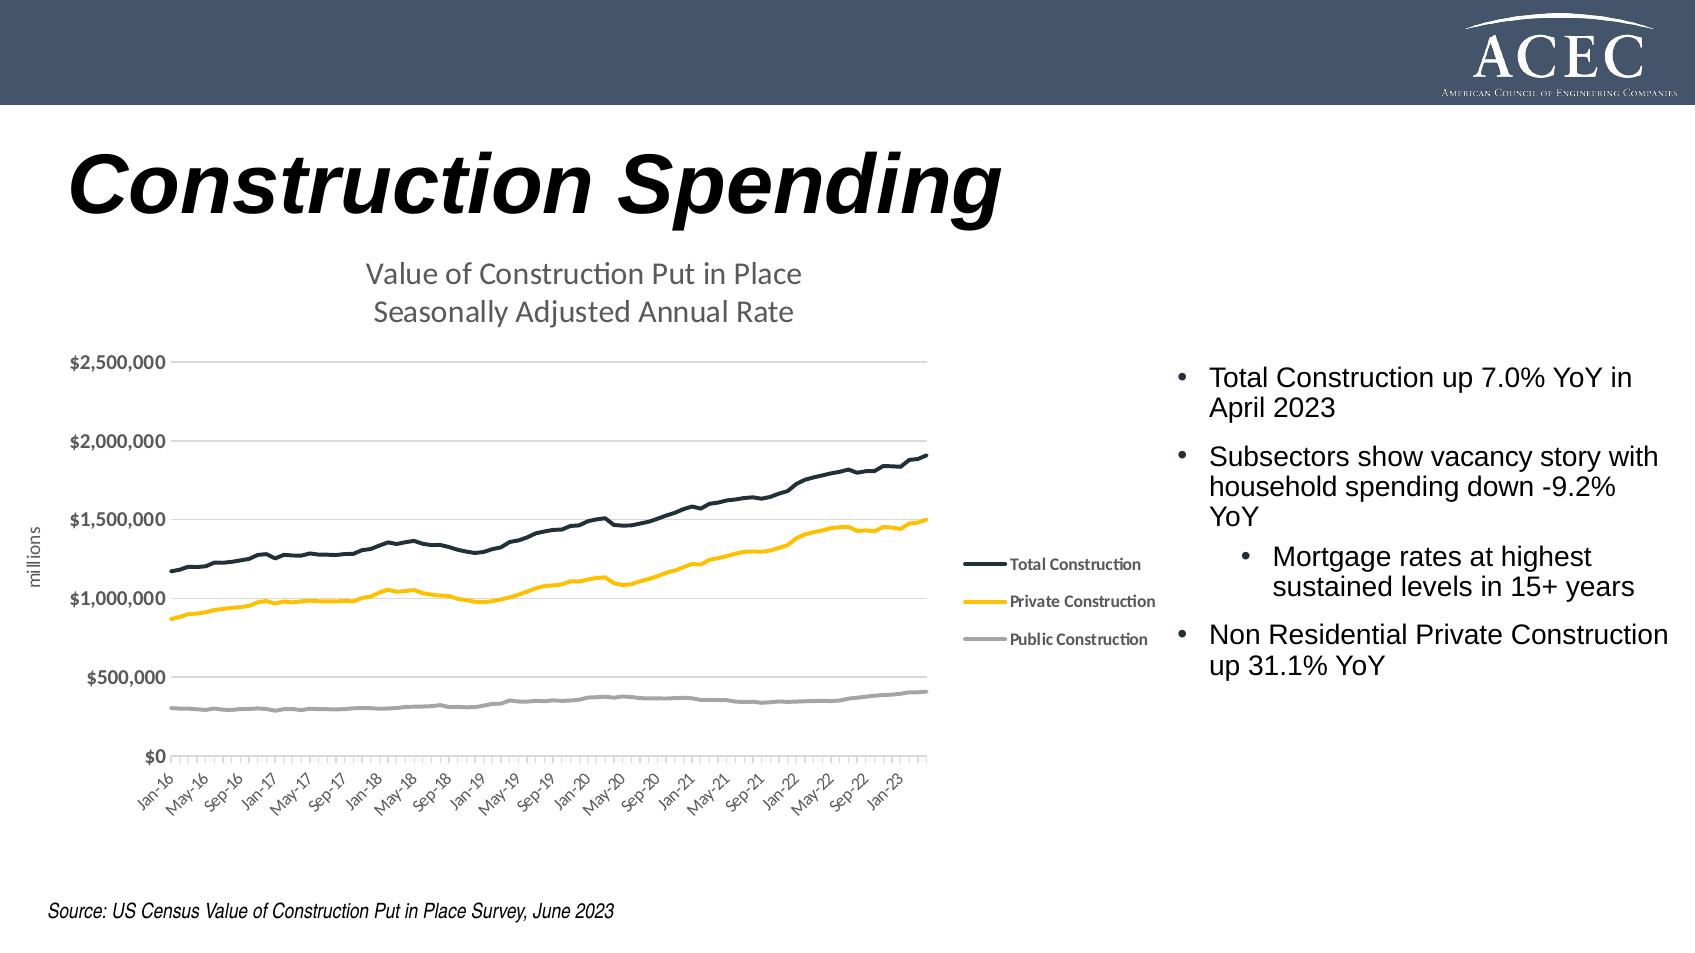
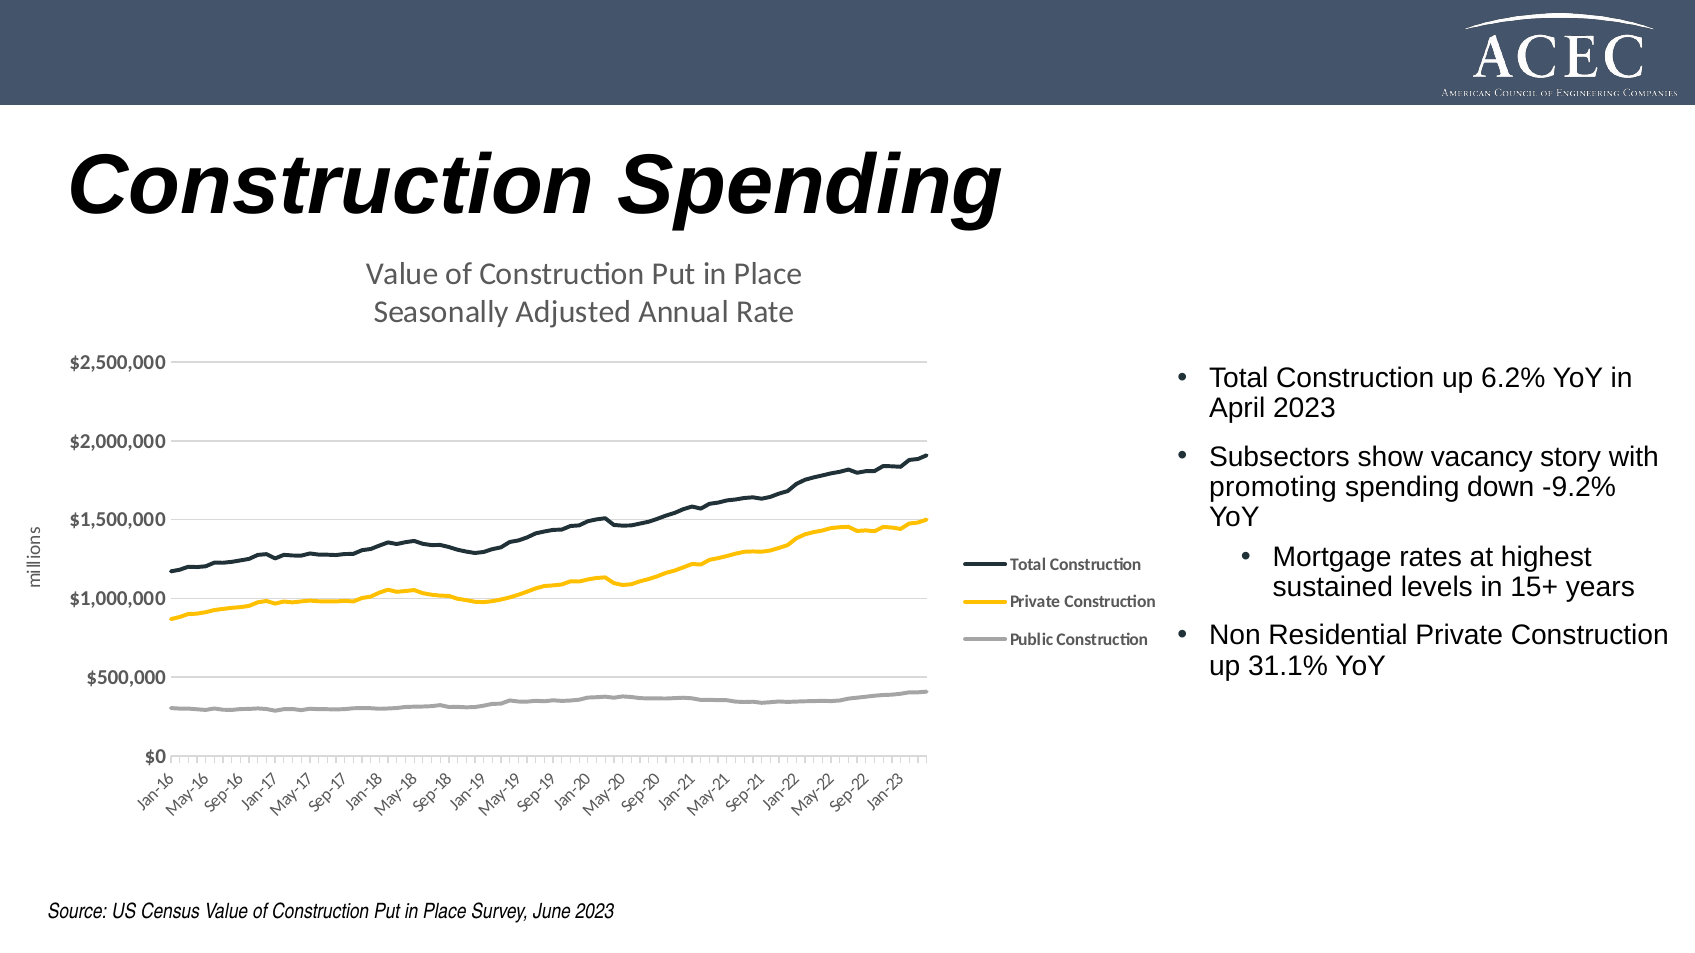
7.0%: 7.0% -> 6.2%
household: household -> promoting
